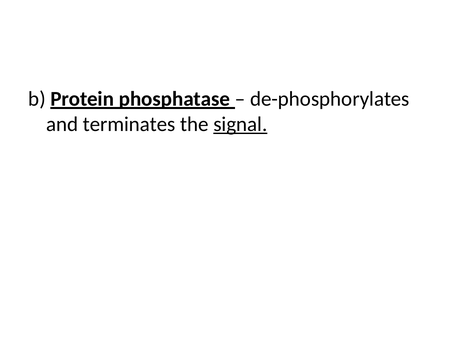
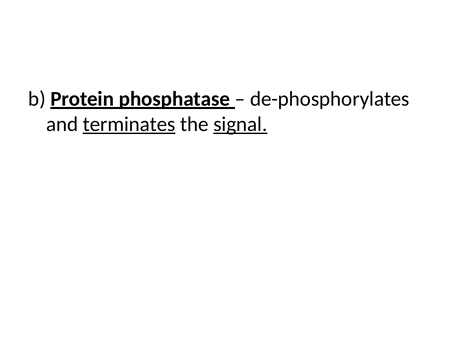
terminates underline: none -> present
